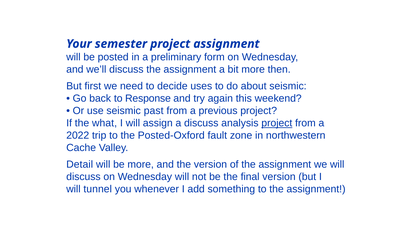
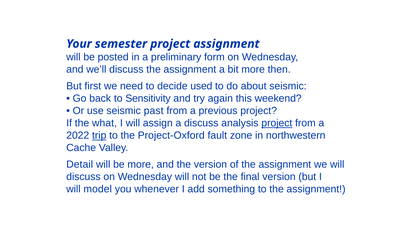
uses: uses -> used
Response: Response -> Sensitivity
trip underline: none -> present
Posted-Oxford: Posted-Oxford -> Project-Oxford
tunnel: tunnel -> model
